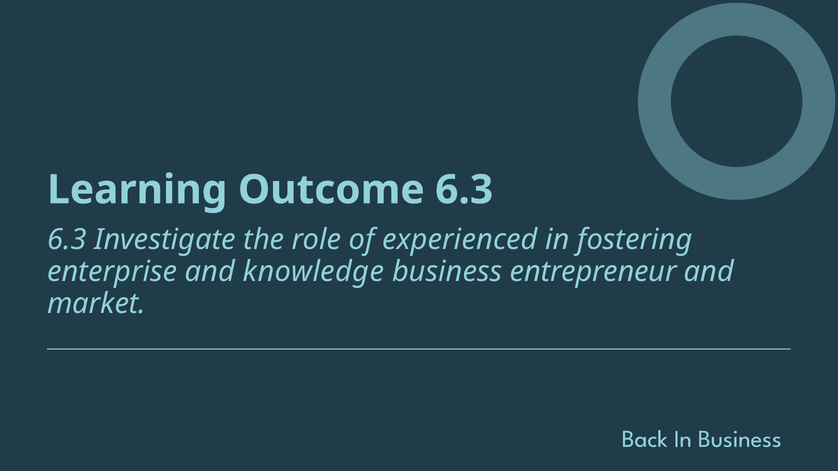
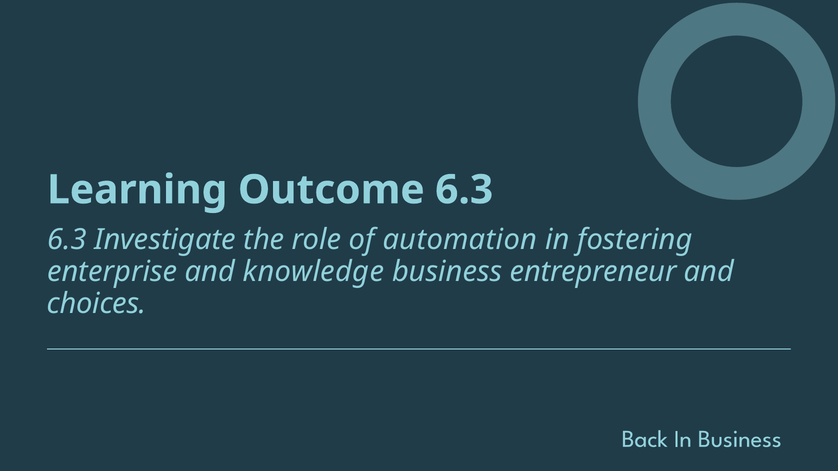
experienced: experienced -> automation
market: market -> choices
